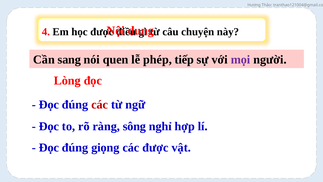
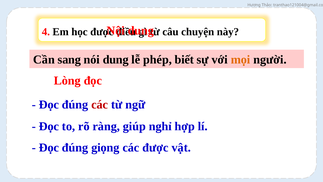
nói quen: quen -> dung
tiếp: tiếp -> biết
mọi colour: purple -> orange
sông: sông -> giúp
